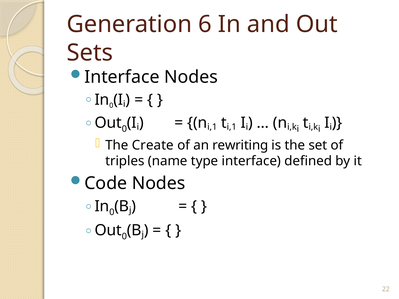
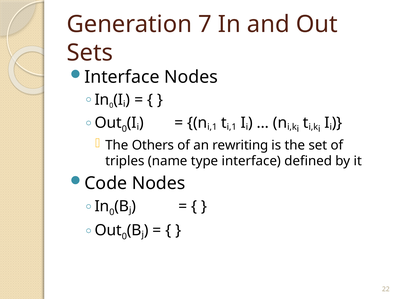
6: 6 -> 7
Create: Create -> Others
